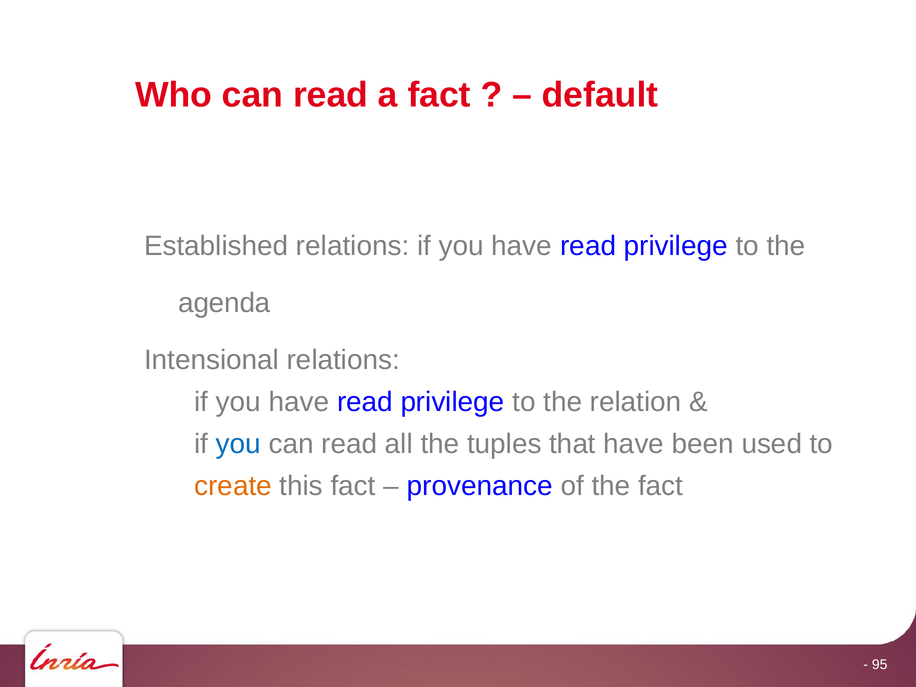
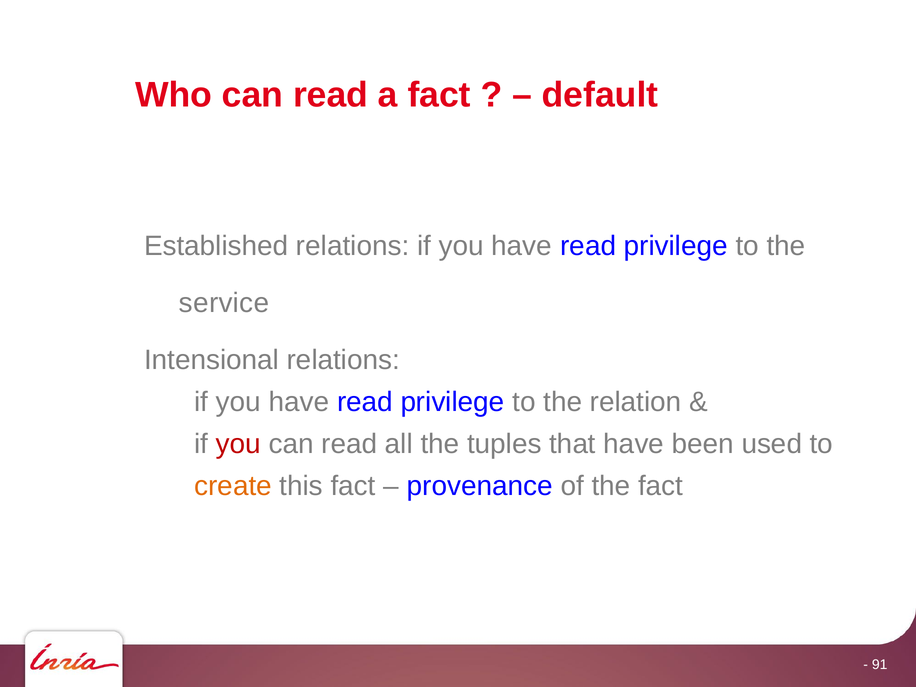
agenda: agenda -> service
you at (238, 444) colour: blue -> red
95: 95 -> 91
